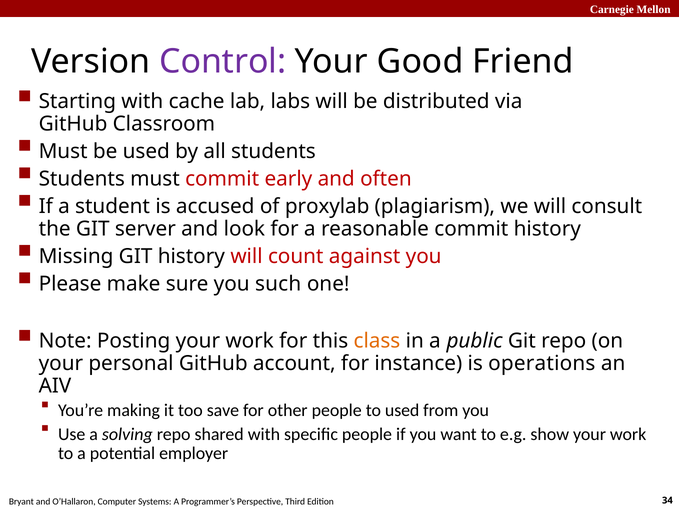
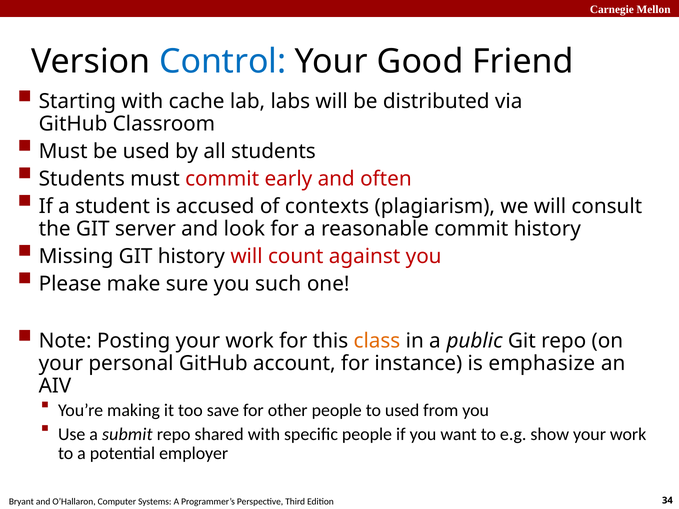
Control colour: purple -> blue
proxylab: proxylab -> contexts
operations: operations -> emphasize
solving: solving -> submit
